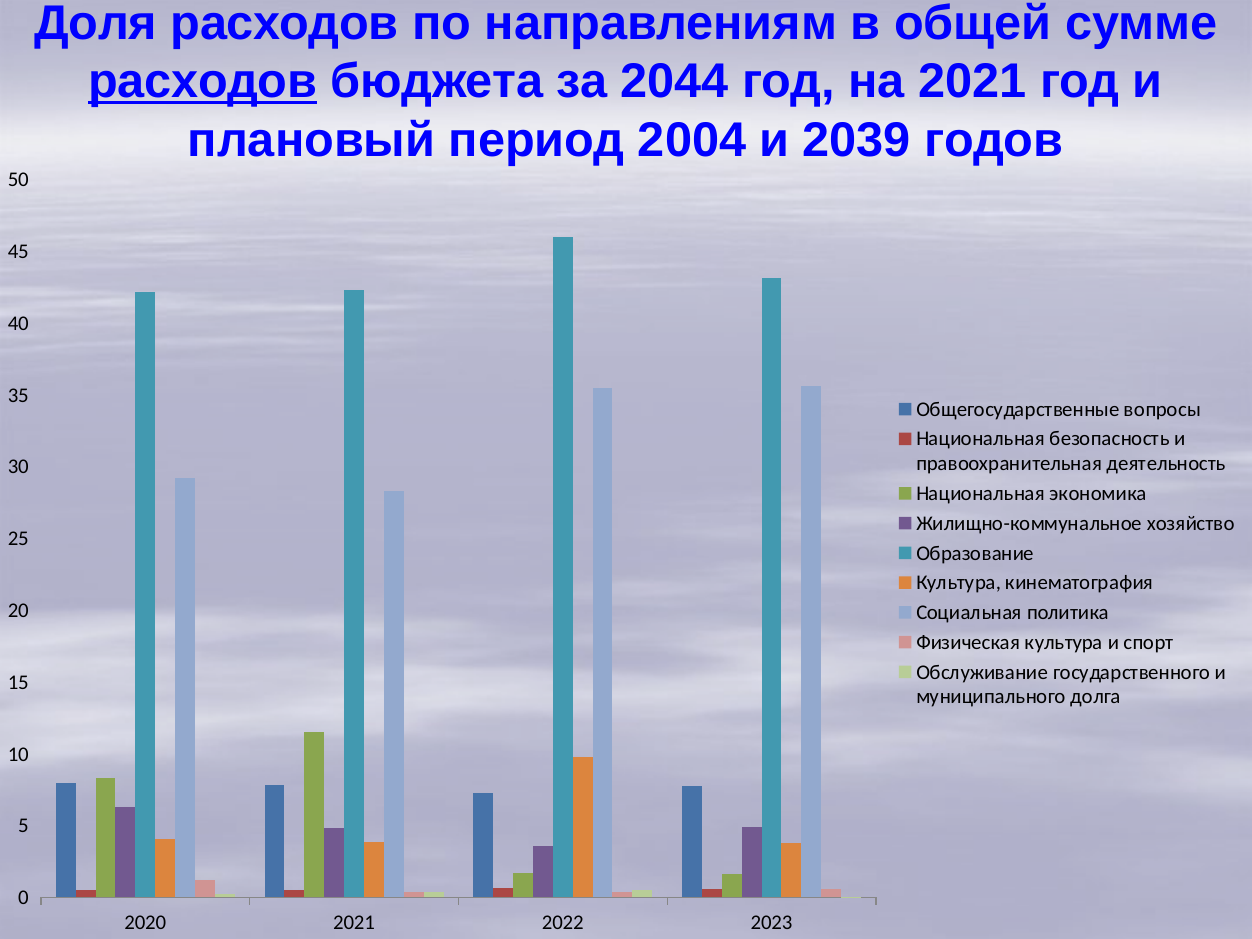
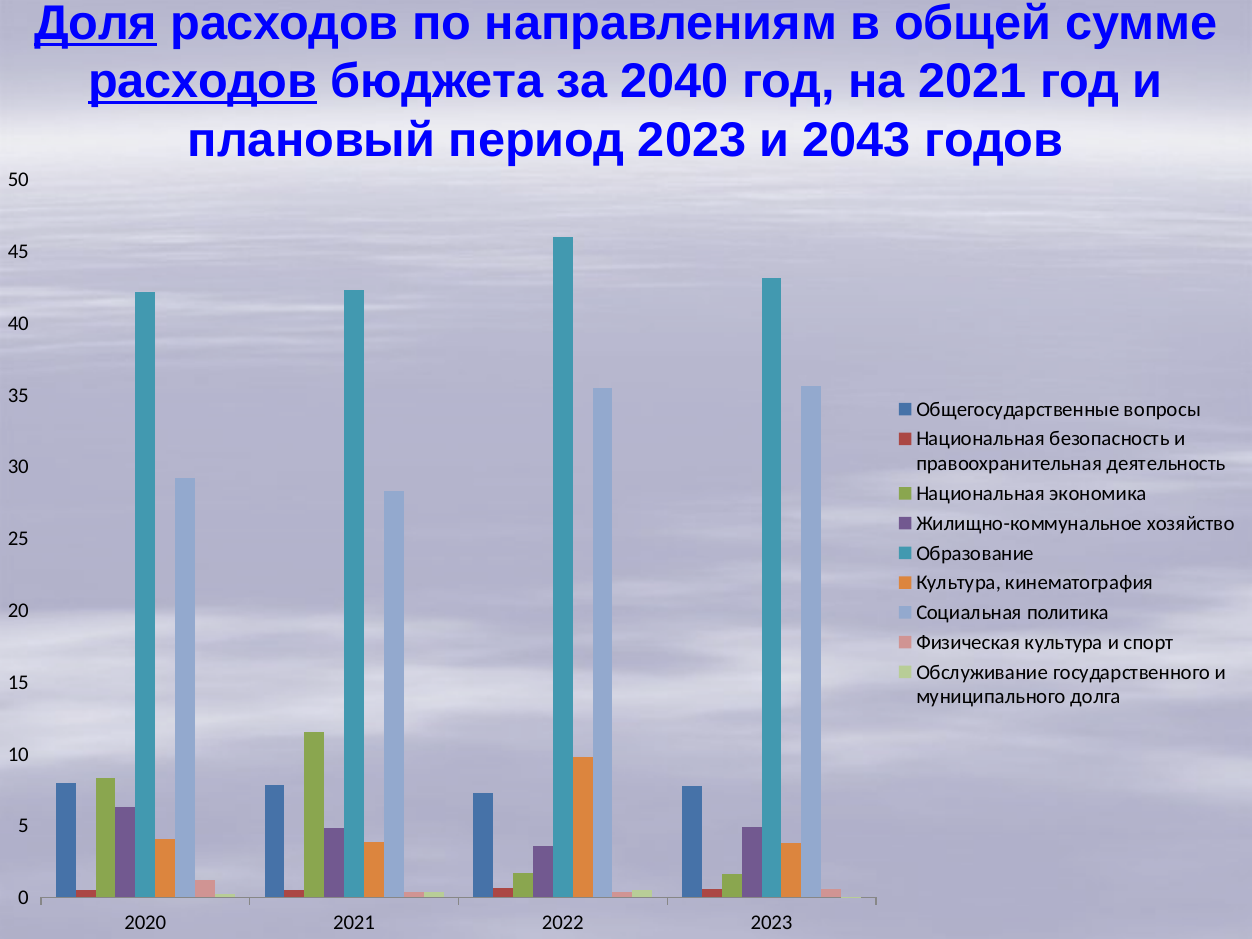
Доля underline: none -> present
2044: 2044 -> 2040
период 2004: 2004 -> 2023
2039: 2039 -> 2043
